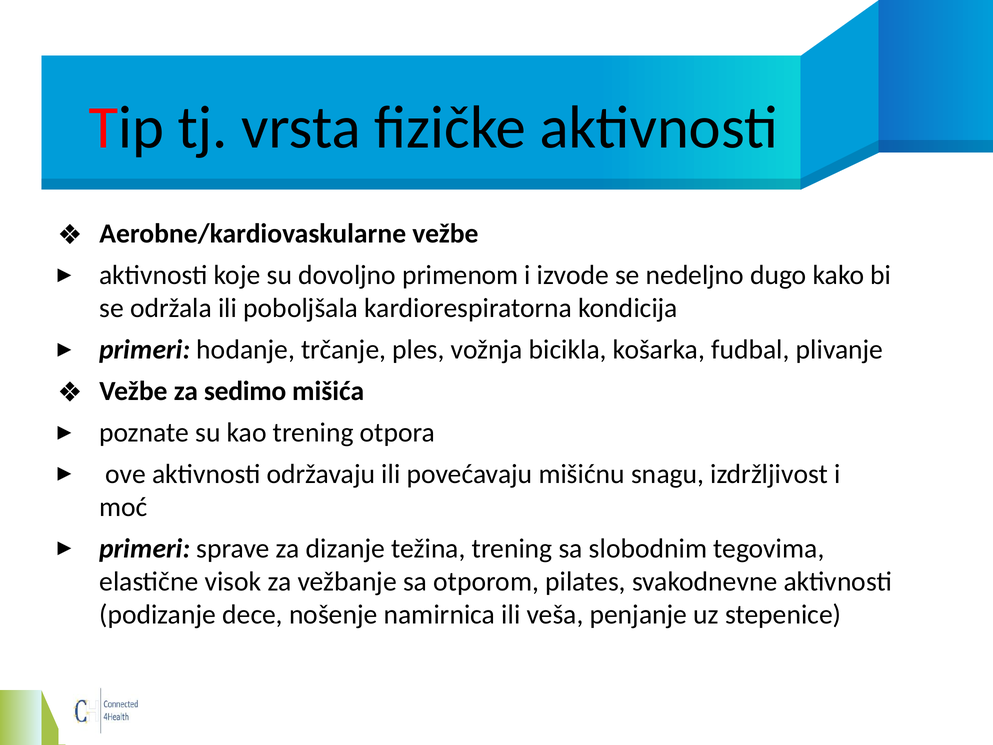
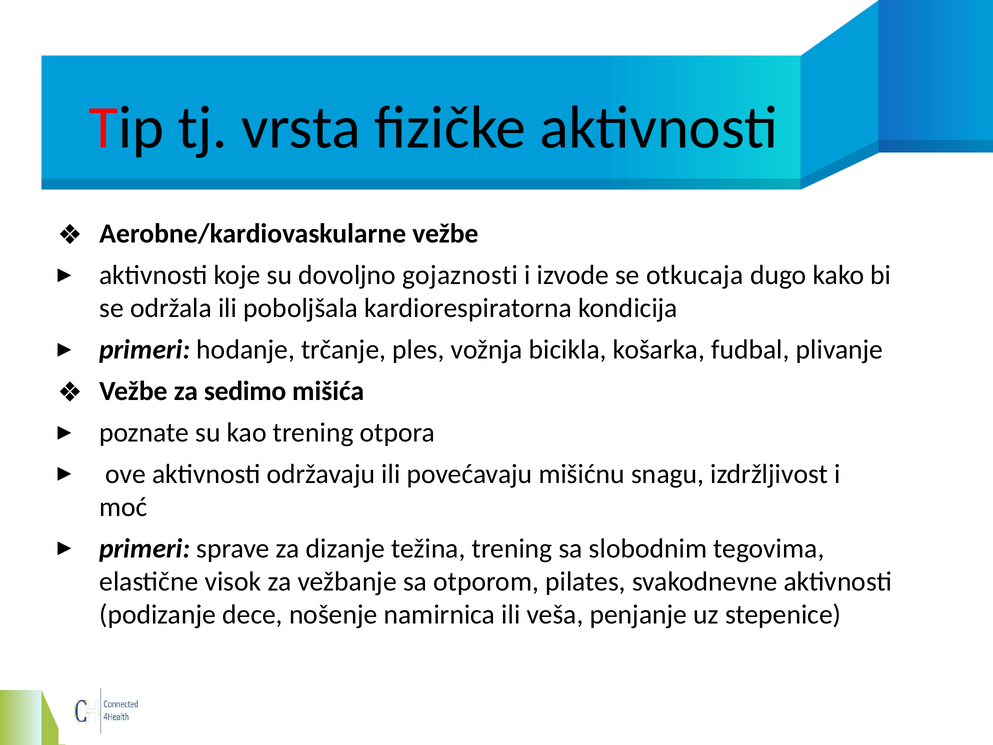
primenom: primenom -> gojaznosti
nedeljno: nedeljno -> otkucaja
